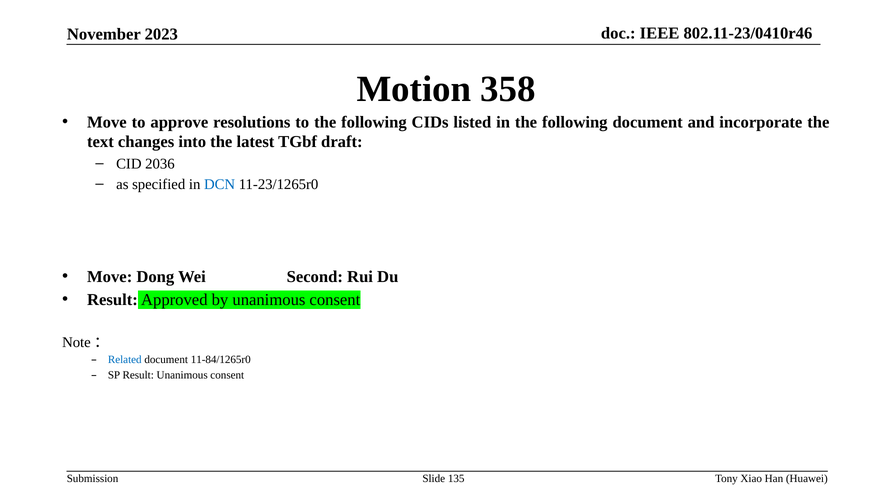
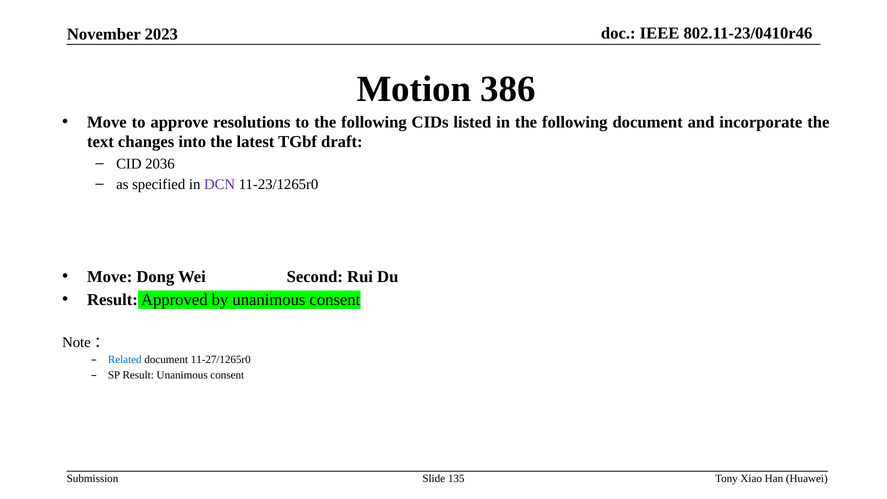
358: 358 -> 386
DCN colour: blue -> purple
11-84/1265r0: 11-84/1265r0 -> 11-27/1265r0
